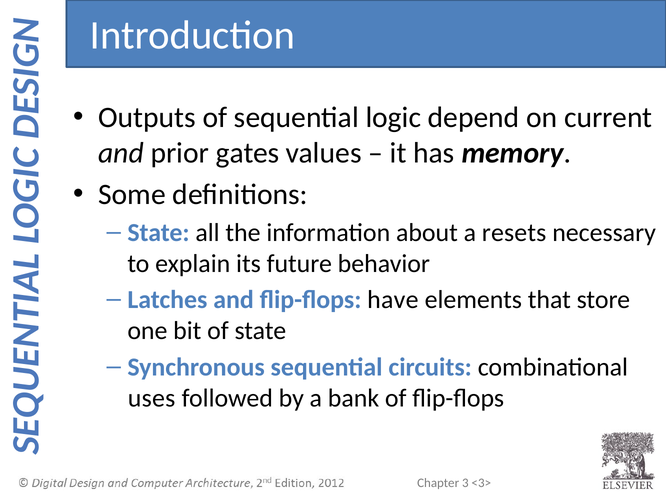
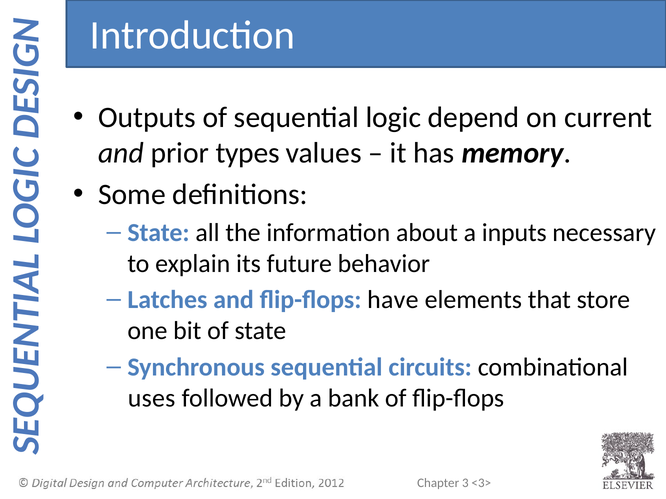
gates: gates -> types
resets: resets -> inputs
